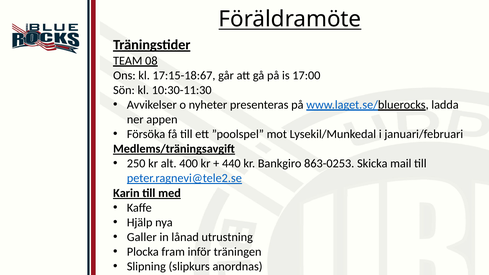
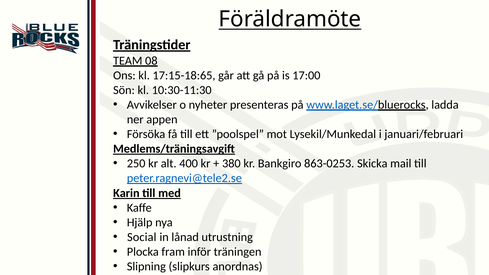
17:15-18:67: 17:15-18:67 -> 17:15-18:65
440: 440 -> 380
Galler: Galler -> Social
